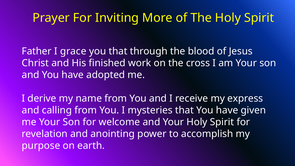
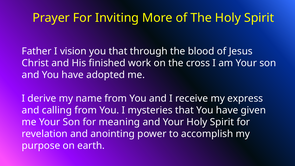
grace: grace -> vision
welcome: welcome -> meaning
